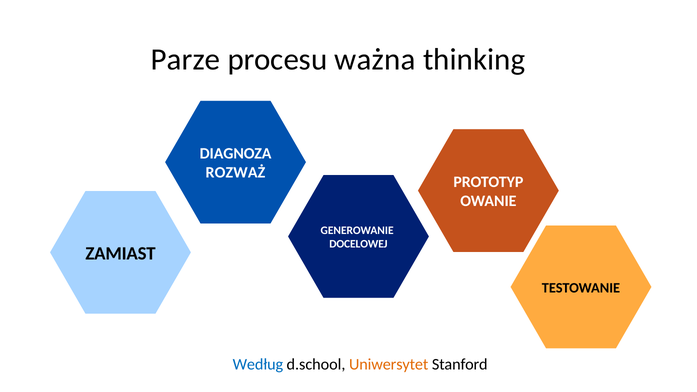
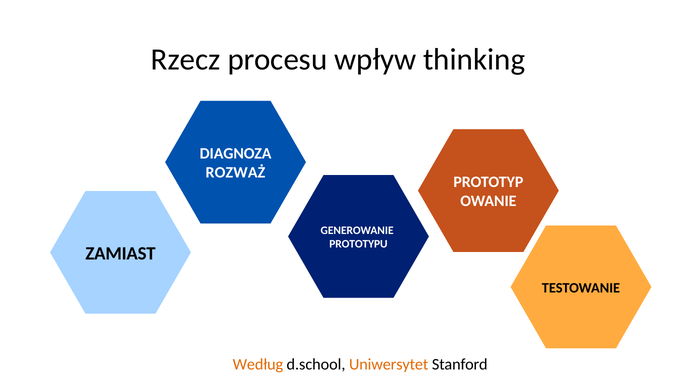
Parze: Parze -> Rzecz
ważna: ważna -> wpływ
DOCELOWEJ: DOCELOWEJ -> PROTOTYPU
Według colour: blue -> orange
